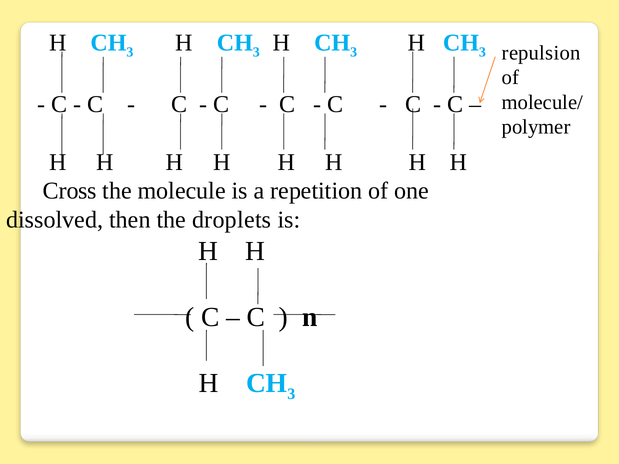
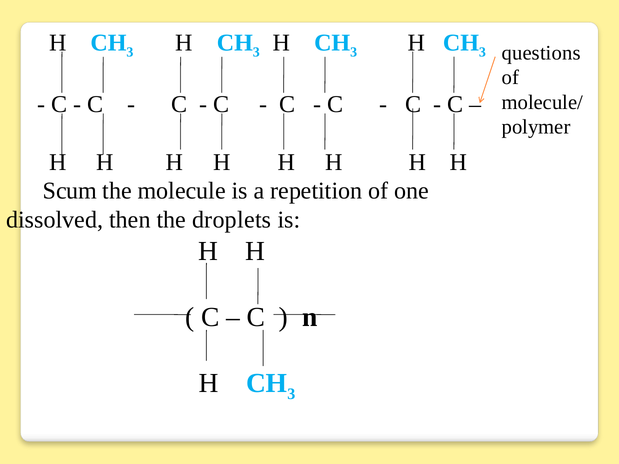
repulsion: repulsion -> questions
Cross: Cross -> Scum
